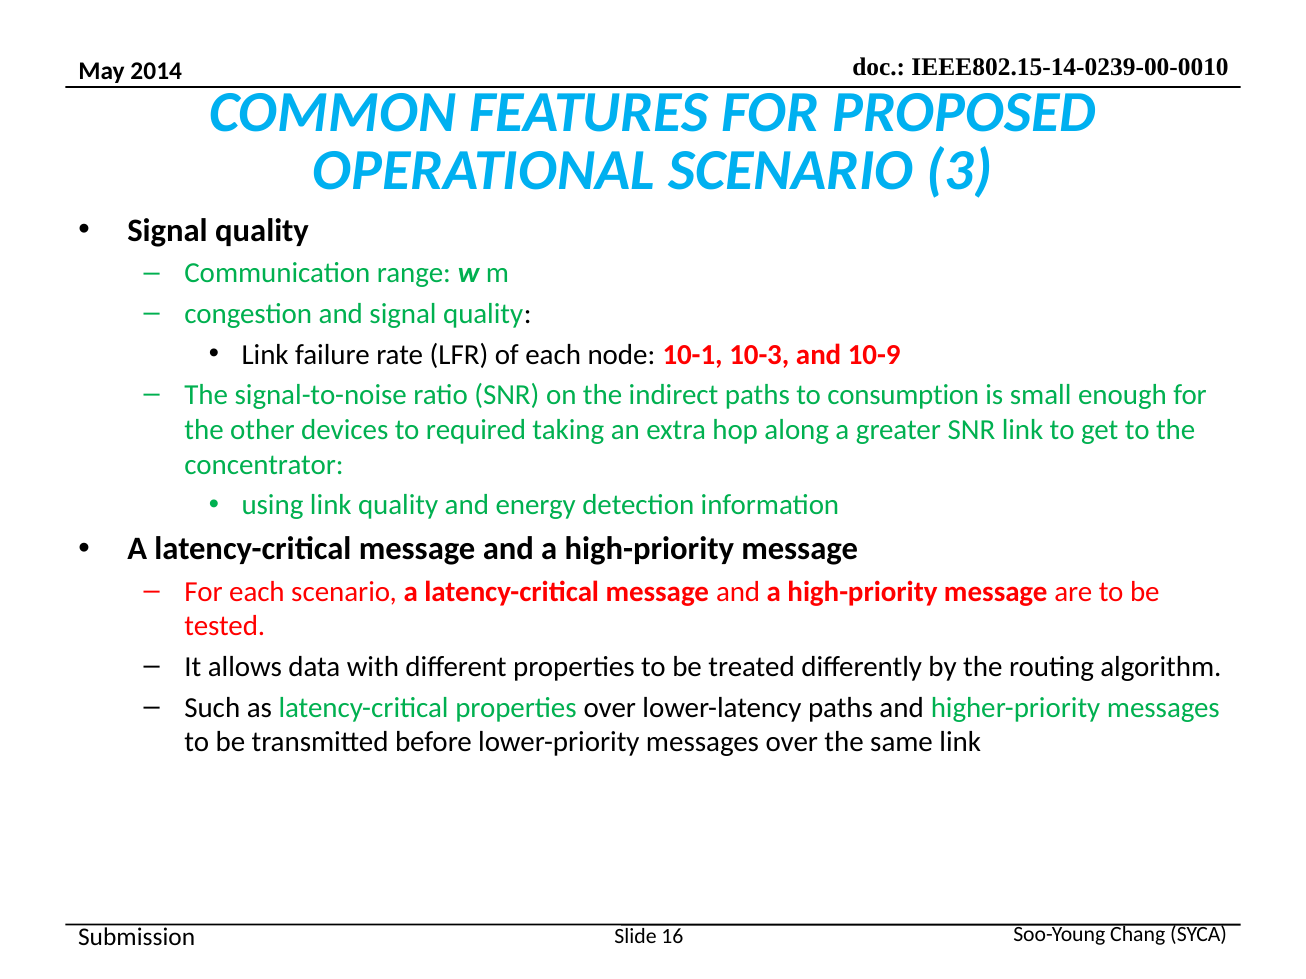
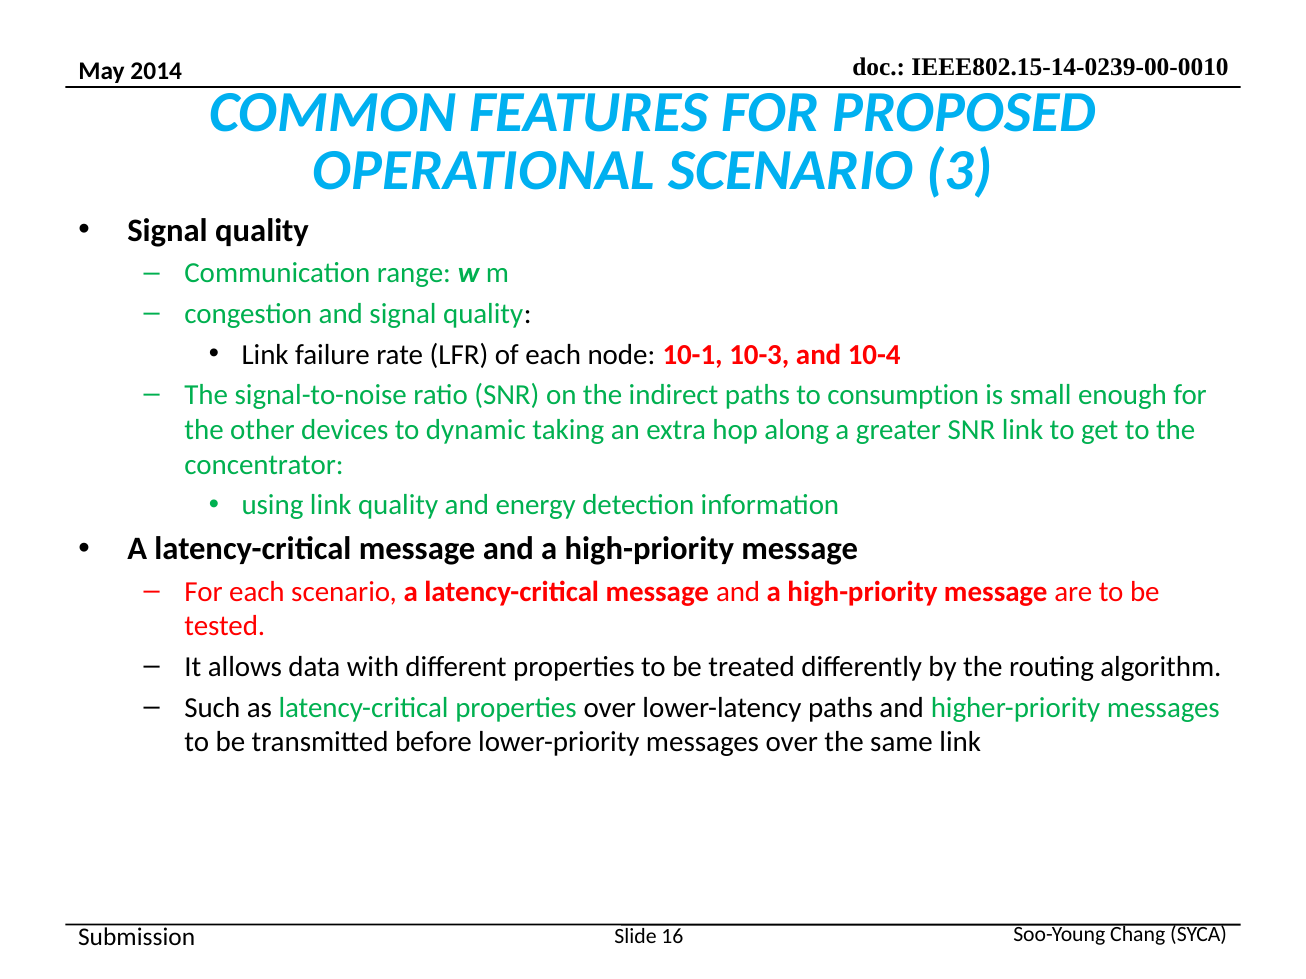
10-9: 10-9 -> 10-4
required: required -> dynamic
